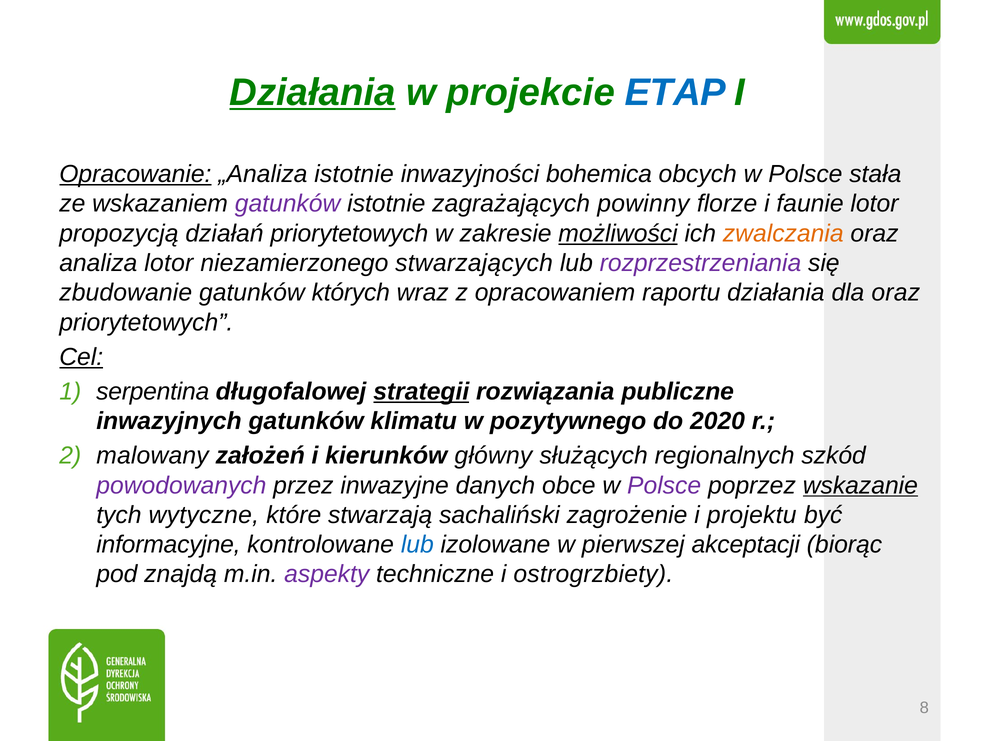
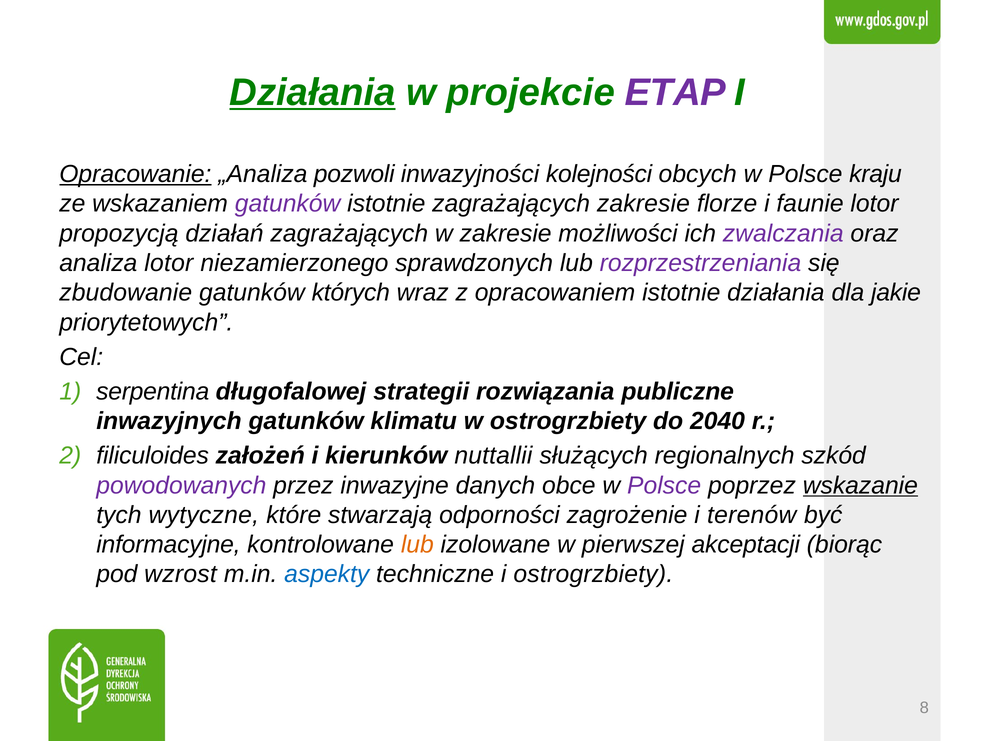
ETAP colour: blue -> purple
„Analiza istotnie: istotnie -> pozwoli
bohemica: bohemica -> kolejności
stała: stała -> kraju
zagrażających powinny: powinny -> zakresie
działań priorytetowych: priorytetowych -> zagrażających
możliwości underline: present -> none
zwalczania colour: orange -> purple
stwarzających: stwarzających -> sprawdzonych
opracowaniem raportu: raportu -> istotnie
dla oraz: oraz -> jakie
Cel underline: present -> none
strategii underline: present -> none
w pozytywnego: pozytywnego -> ostrogrzbiety
2020: 2020 -> 2040
malowany: malowany -> filiculoides
główny: główny -> nuttallii
sachaliński: sachaliński -> odporności
projektu: projektu -> terenów
lub at (417, 545) colour: blue -> orange
znajdą: znajdą -> wzrost
aspekty colour: purple -> blue
